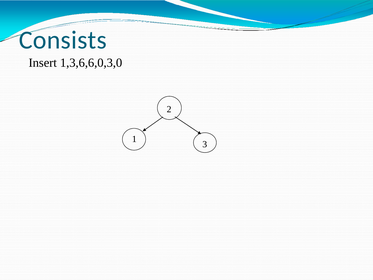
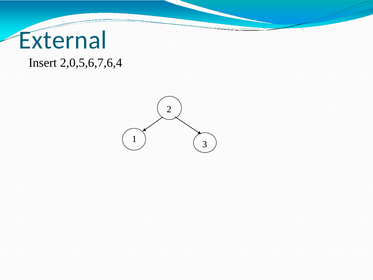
Consists: Consists -> External
1,3,6,6,0,3,0: 1,3,6,6,0,3,0 -> 2,0,5,6,7,6,4
